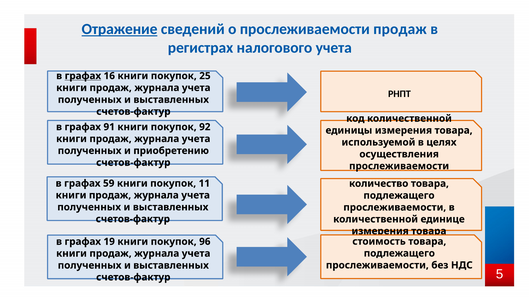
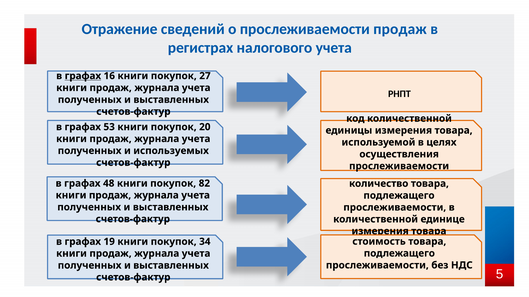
Отражение underline: present -> none
25: 25 -> 27
91: 91 -> 53
92: 92 -> 20
приобретению: приобретению -> используемых
59: 59 -> 48
11: 11 -> 82
96: 96 -> 34
